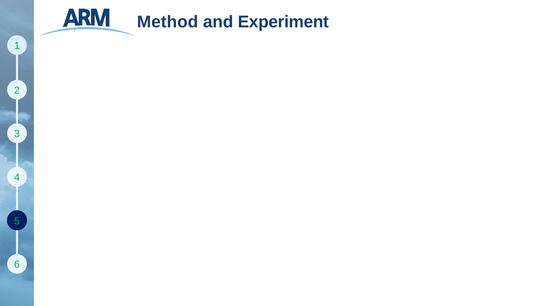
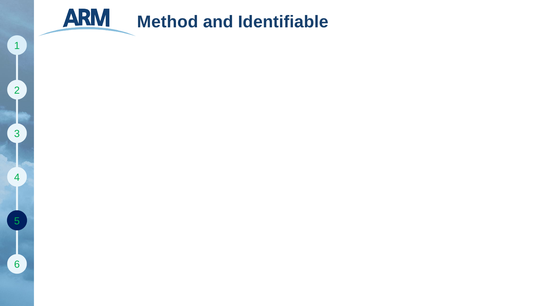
Experiment: Experiment -> Identifiable
